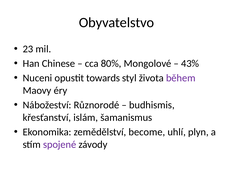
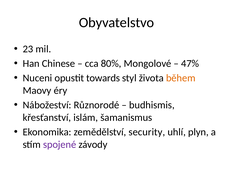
43%: 43% -> 47%
během colour: purple -> orange
become: become -> security
